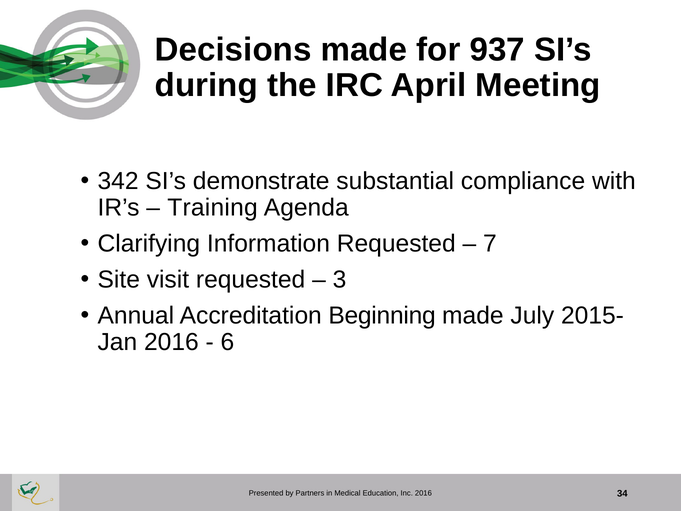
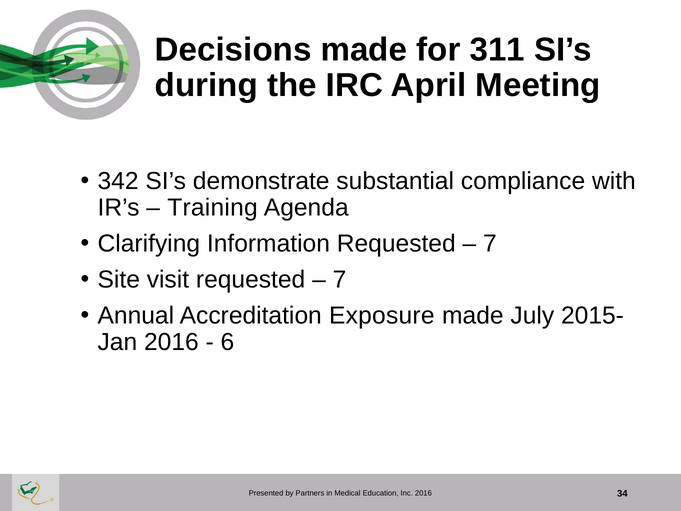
937: 937 -> 311
3 at (339, 280): 3 -> 7
Beginning: Beginning -> Exposure
